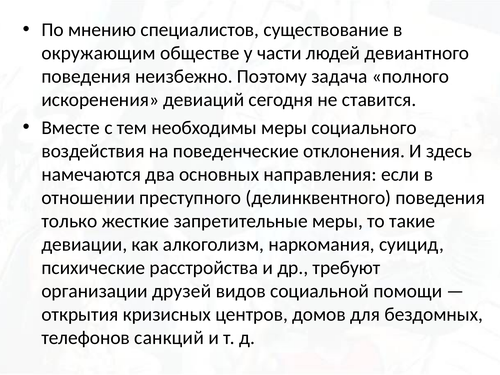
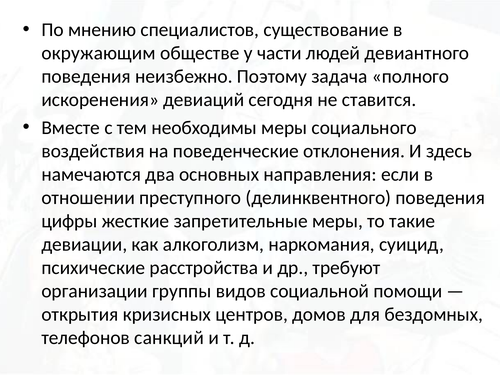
только: только -> цифры
друзей: друзей -> группы
